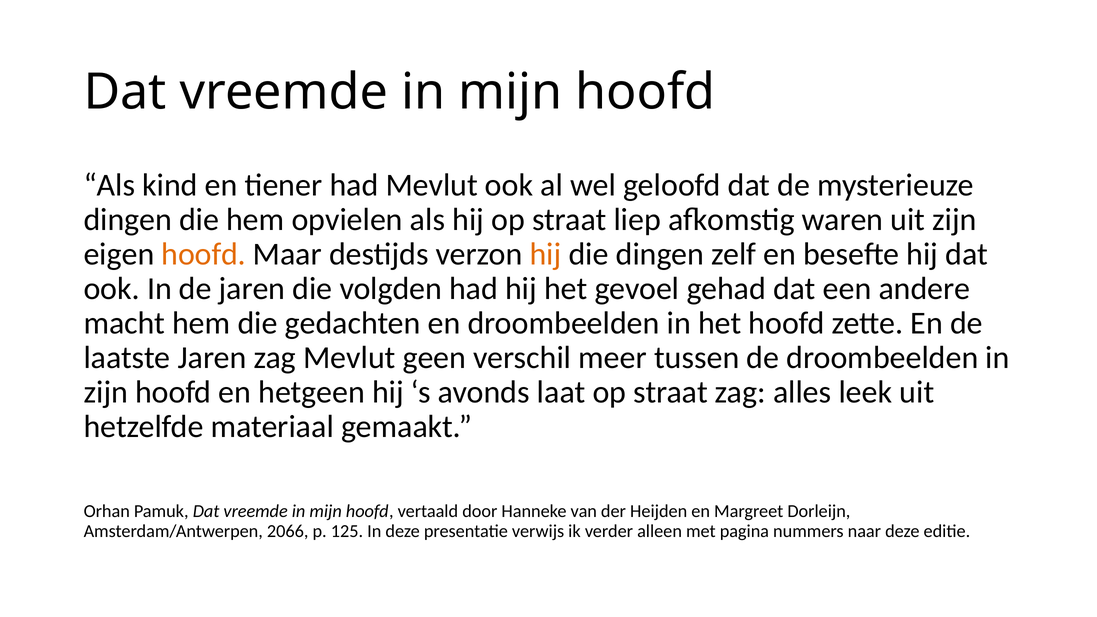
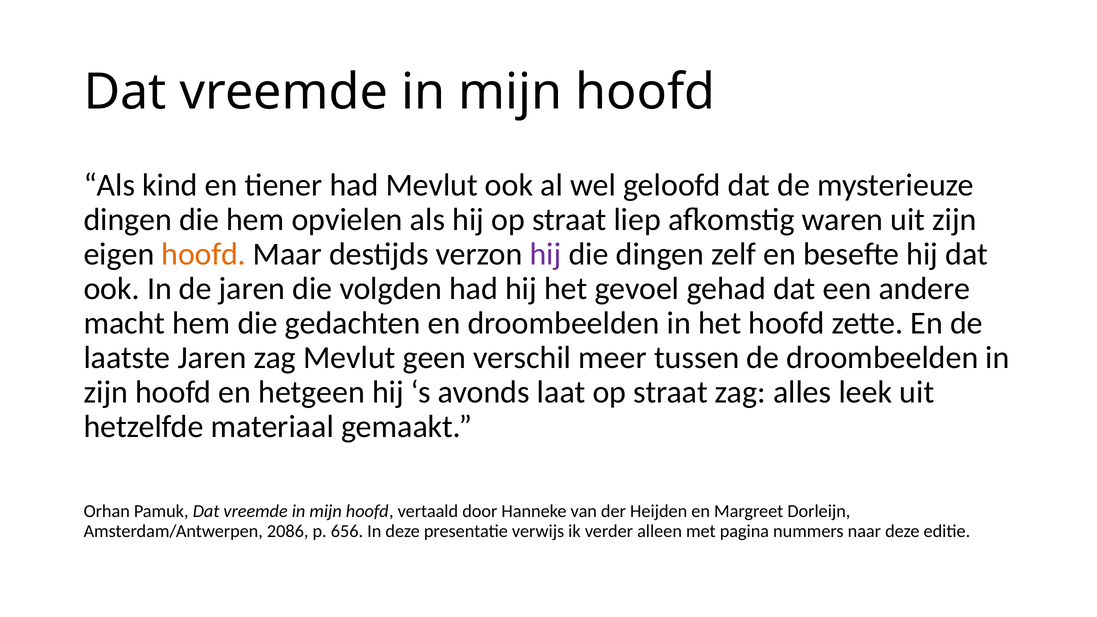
hij at (546, 254) colour: orange -> purple
2066: 2066 -> 2086
125: 125 -> 656
